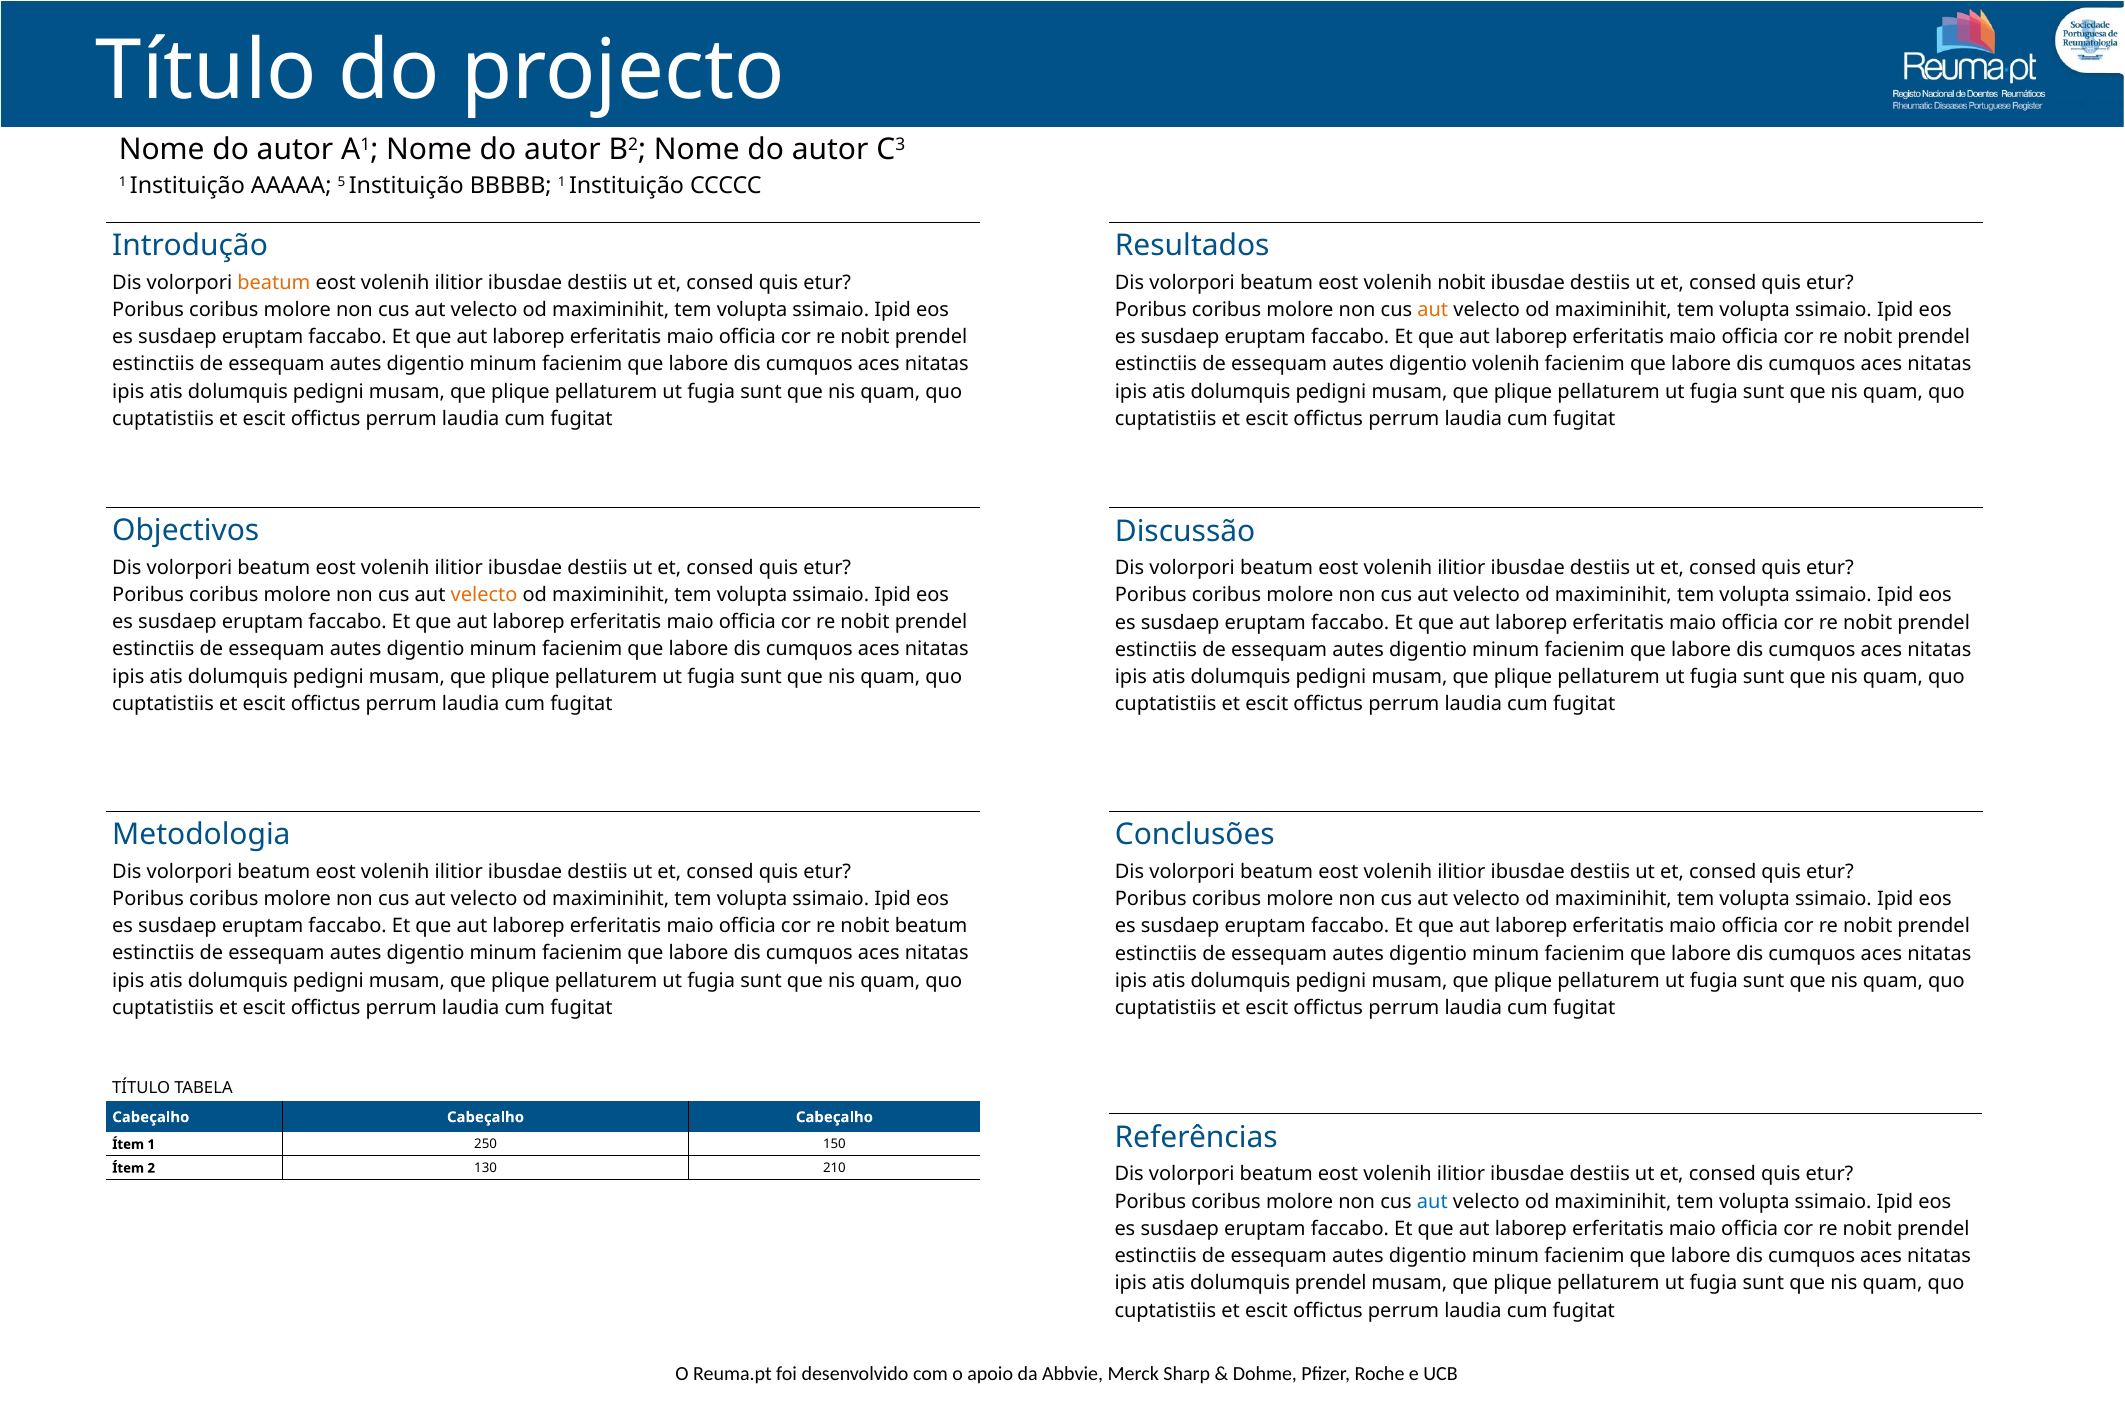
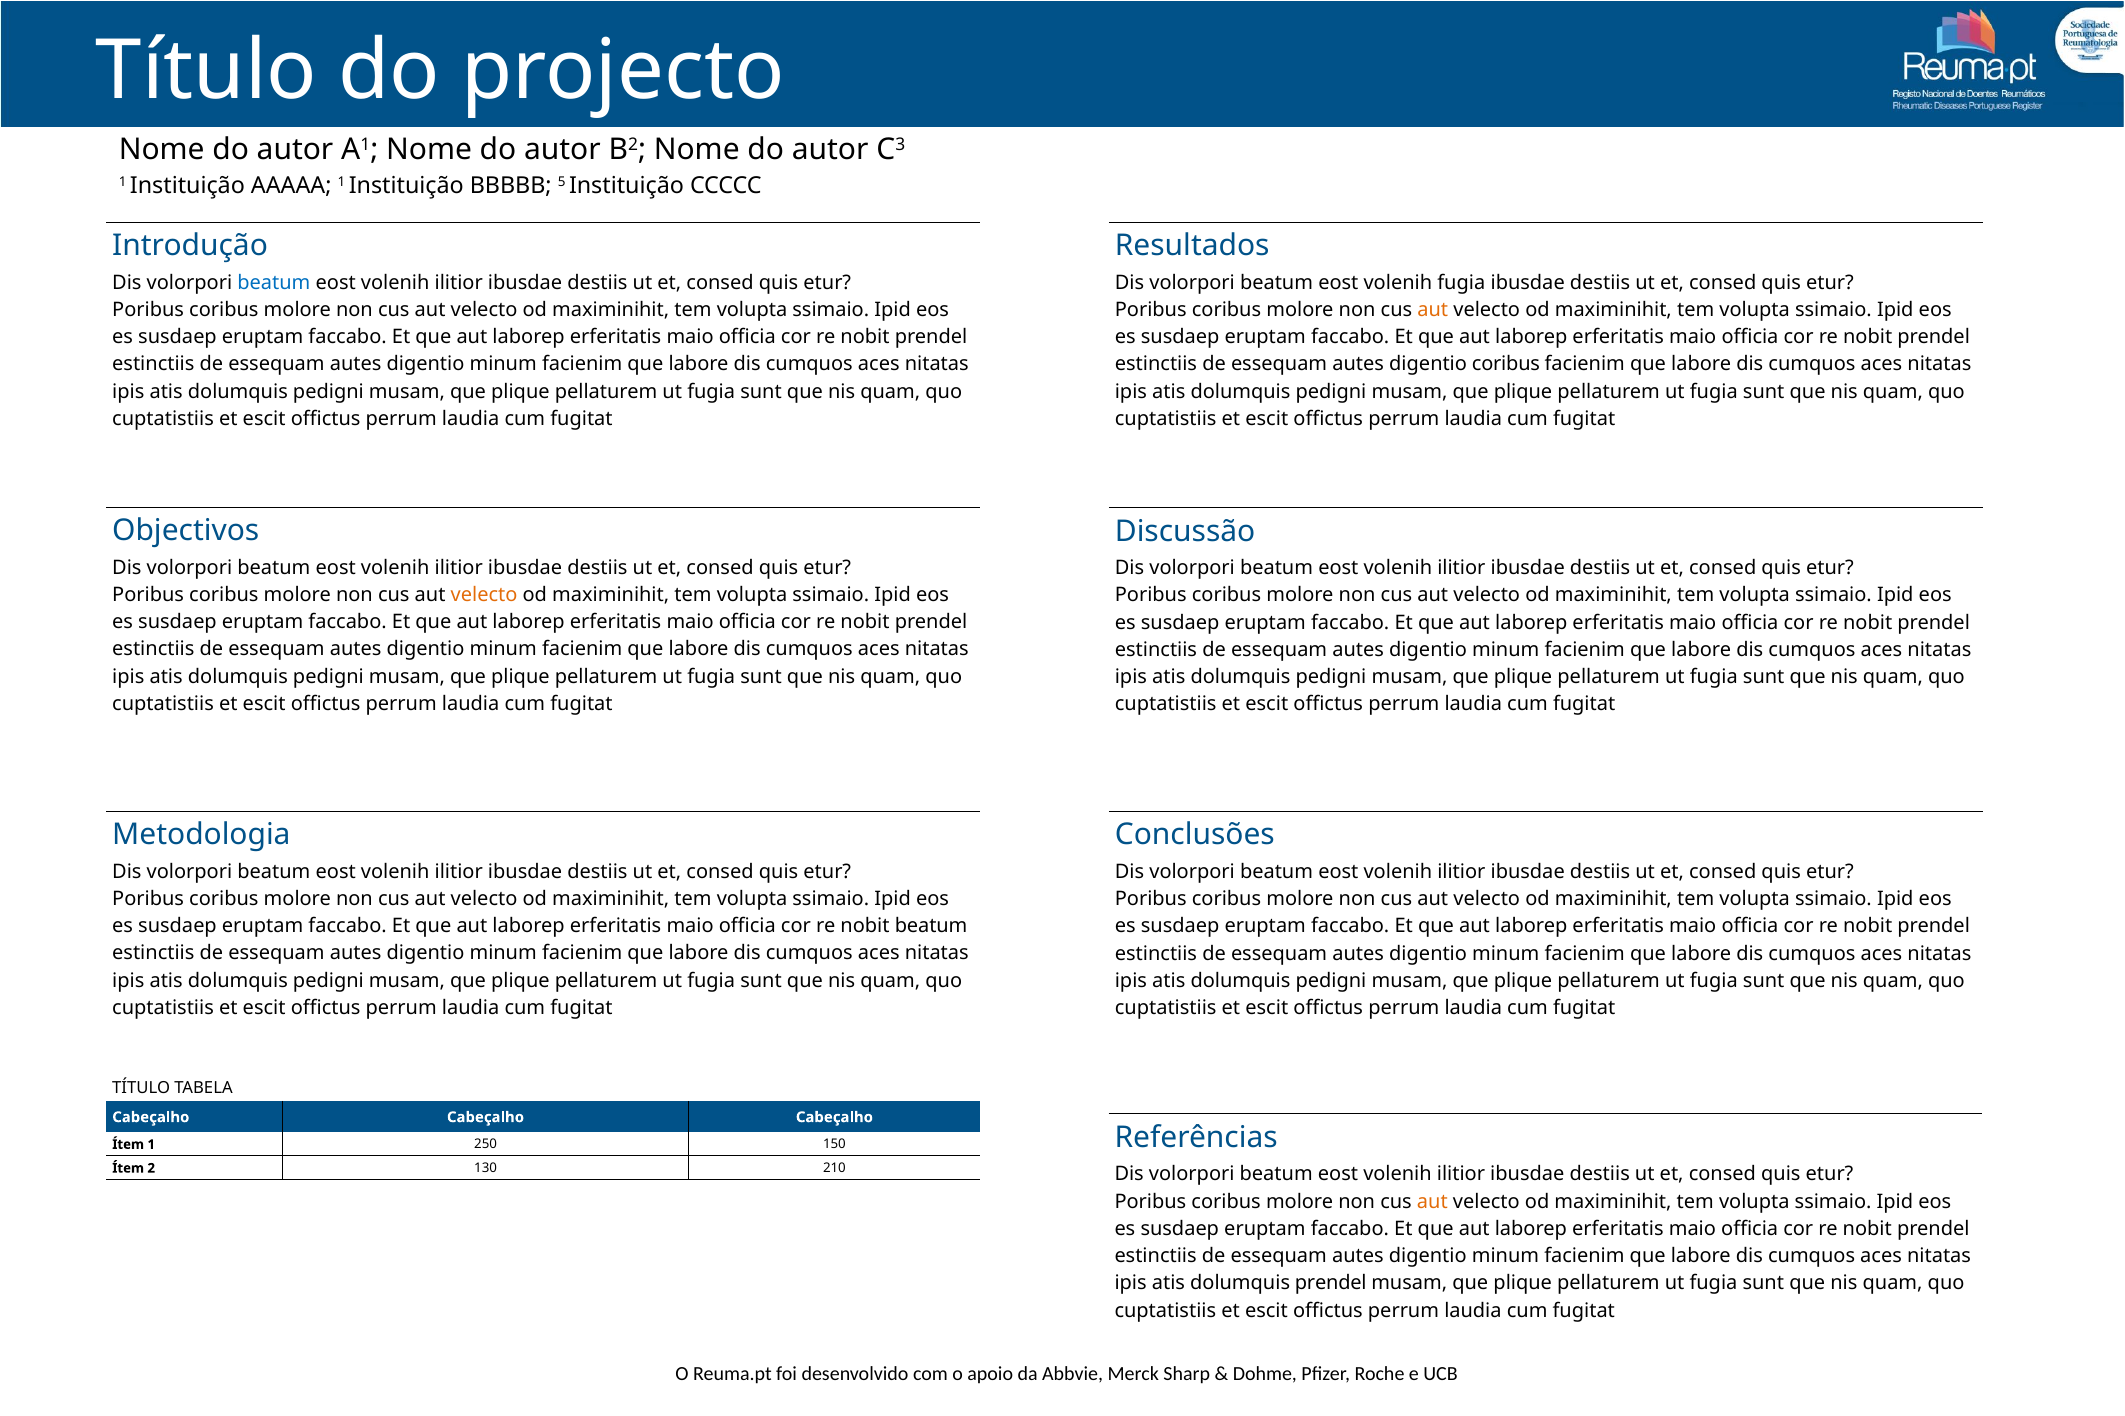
AAAAA 5: 5 -> 1
BBBBB 1: 1 -> 5
beatum at (274, 283) colour: orange -> blue
volenih nobit: nobit -> fugia
digentio volenih: volenih -> coribus
aut at (1432, 1202) colour: blue -> orange
